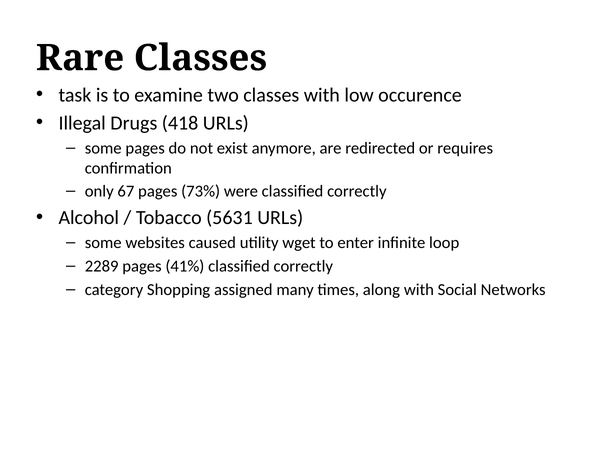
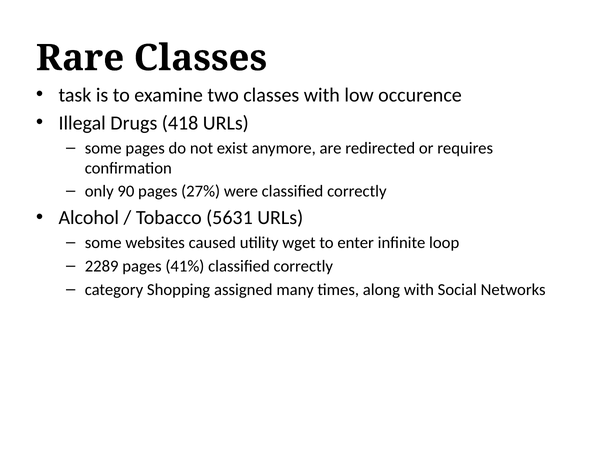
67: 67 -> 90
73%: 73% -> 27%
